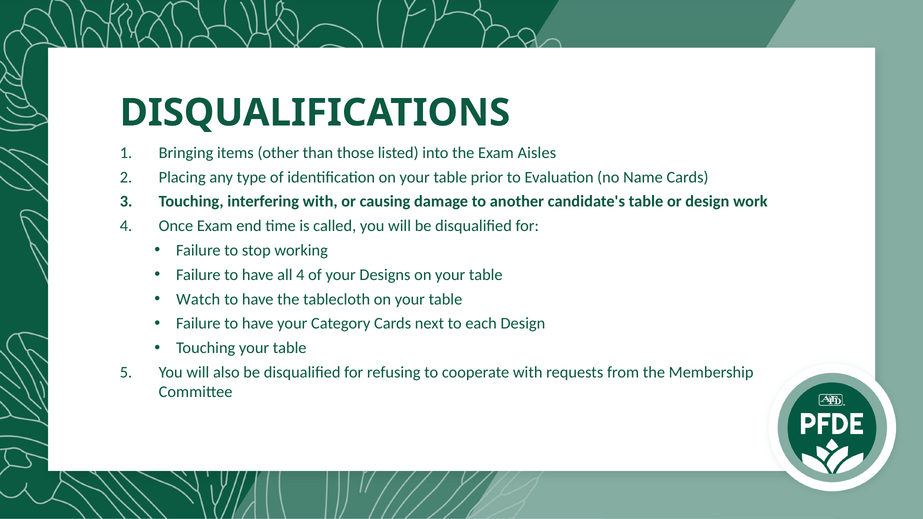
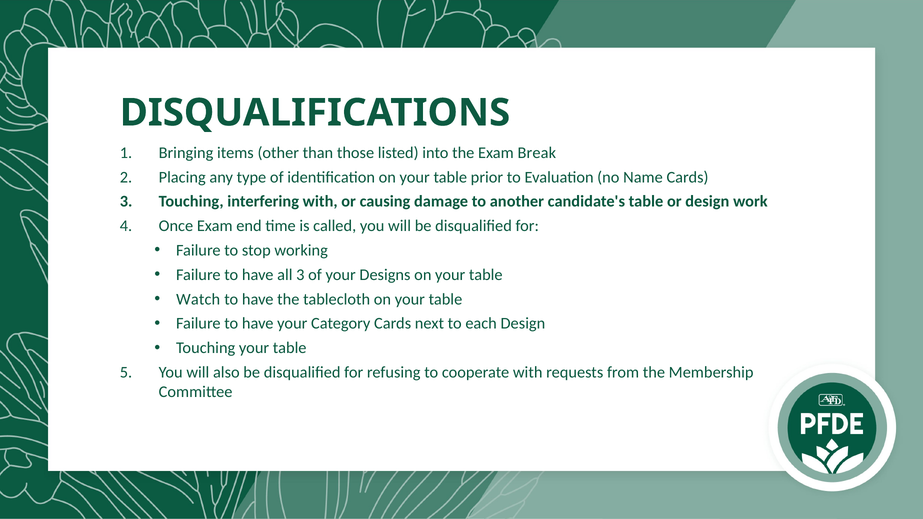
Aisles: Aisles -> Break
all 4: 4 -> 3
